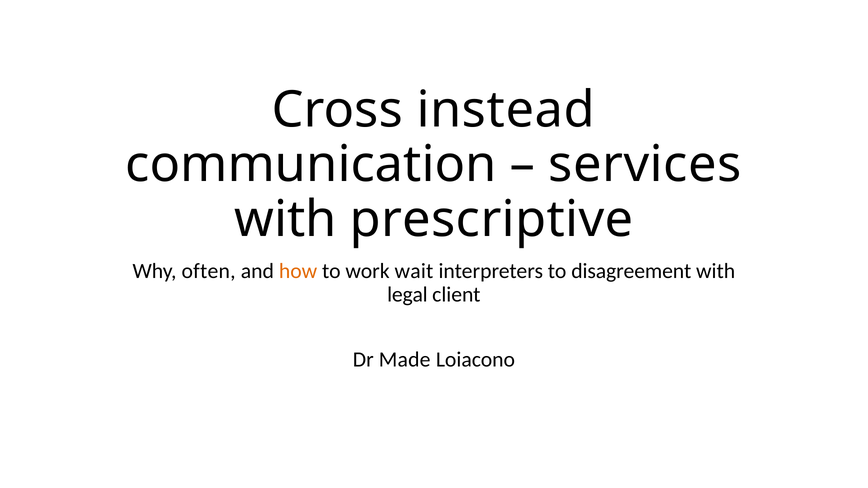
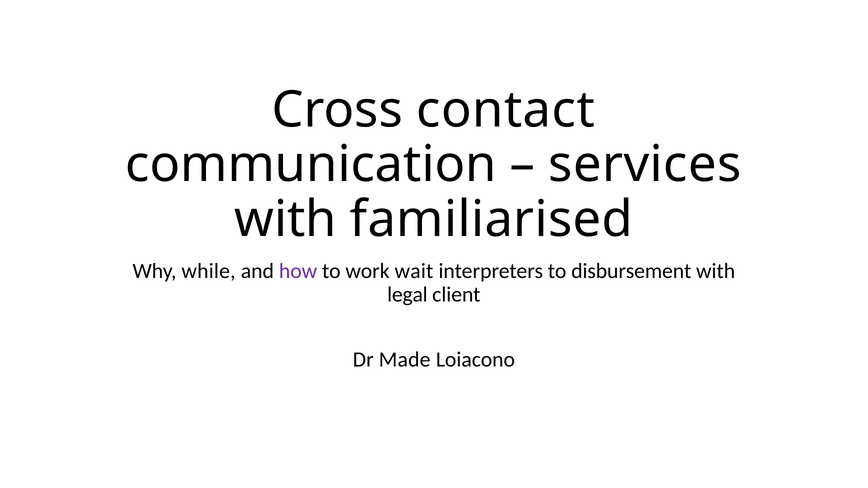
instead: instead -> contact
prescriptive: prescriptive -> familiarised
often: often -> while
how colour: orange -> purple
disagreement: disagreement -> disbursement
